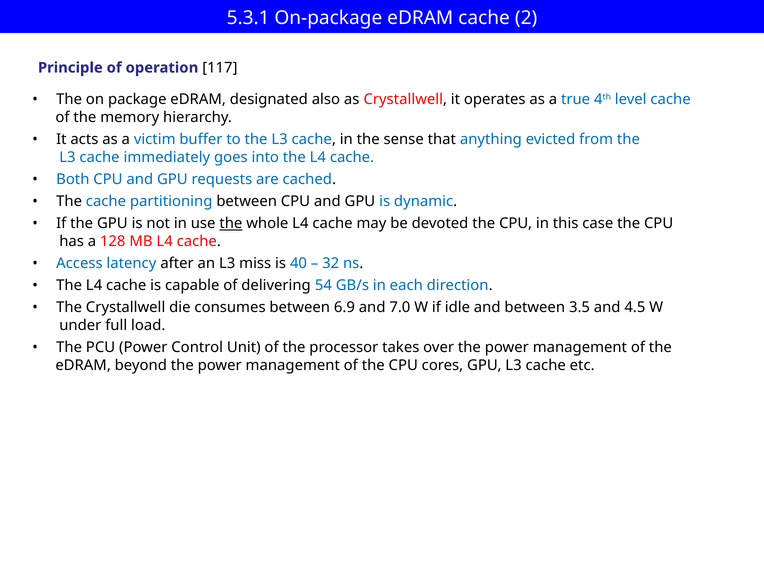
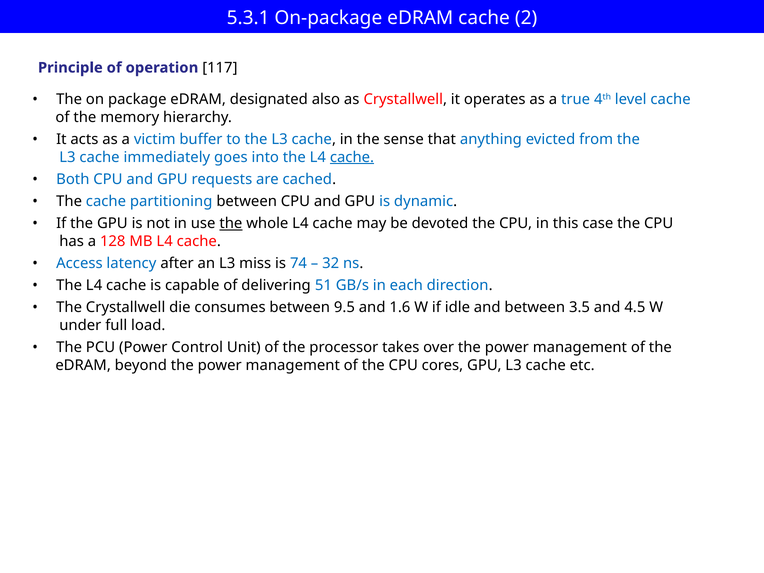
cache at (352, 157) underline: none -> present
40: 40 -> 74
54: 54 -> 51
6.9: 6.9 -> 9.5
7.0: 7.0 -> 1.6
